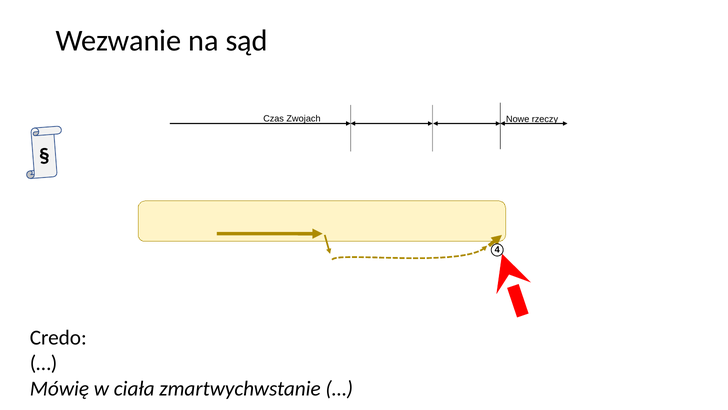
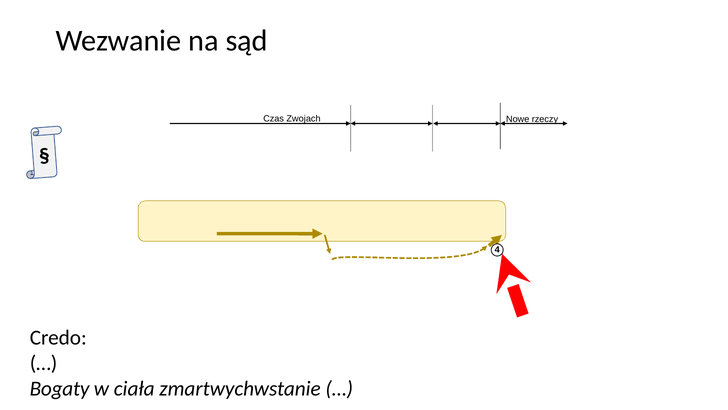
Mówię: Mówię -> Bogaty
